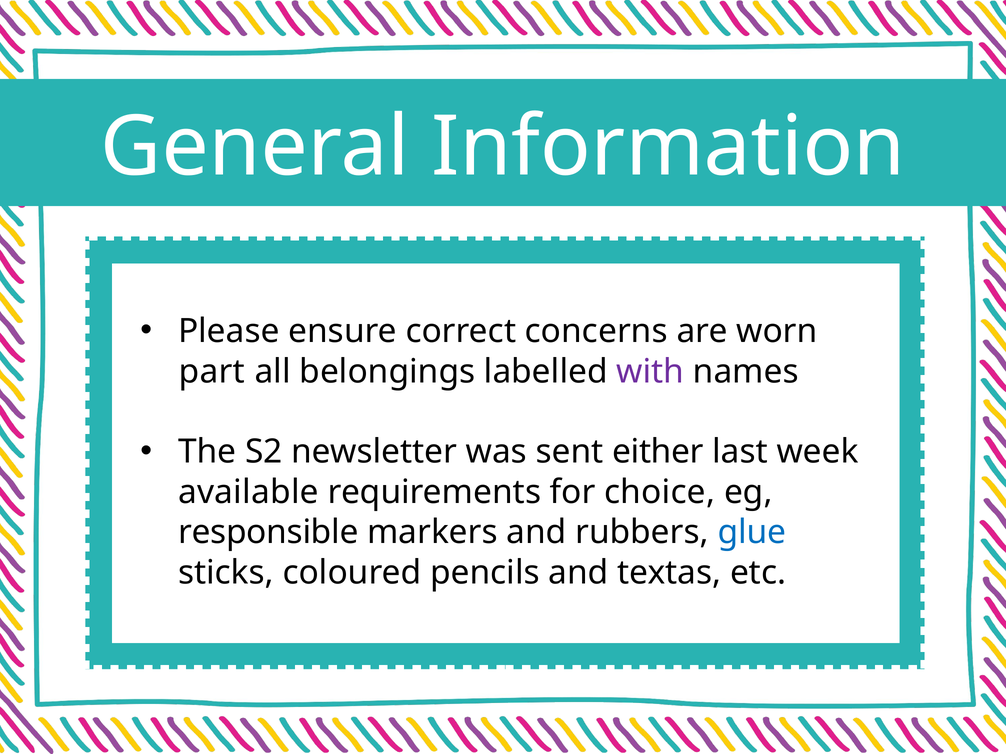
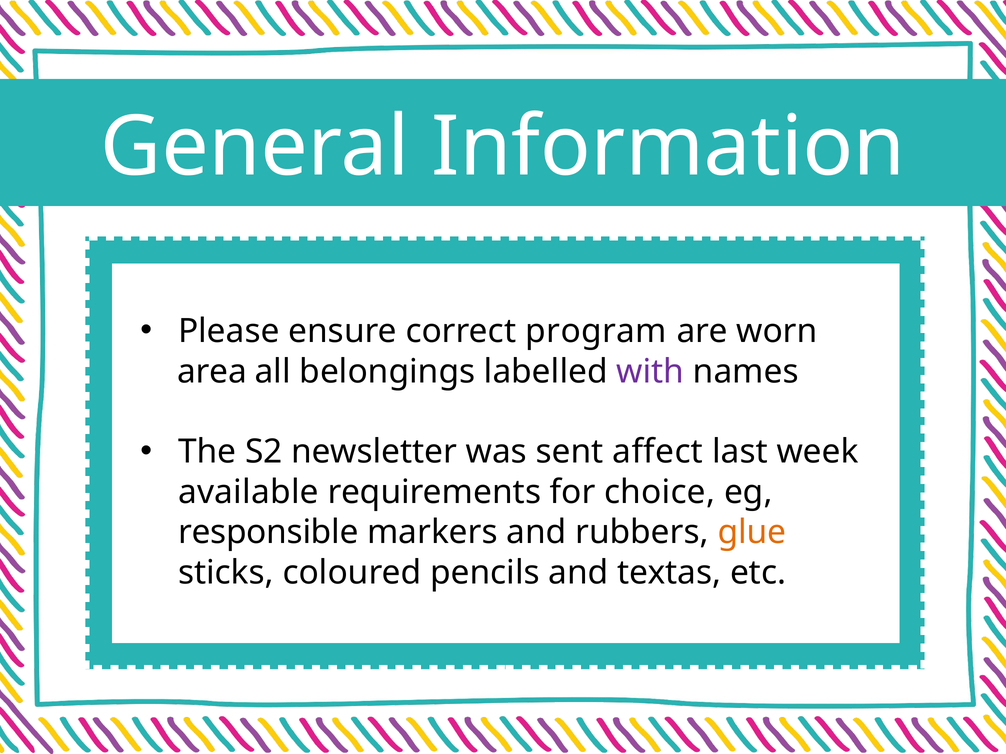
concerns: concerns -> program
part: part -> area
either: either -> affect
glue colour: blue -> orange
